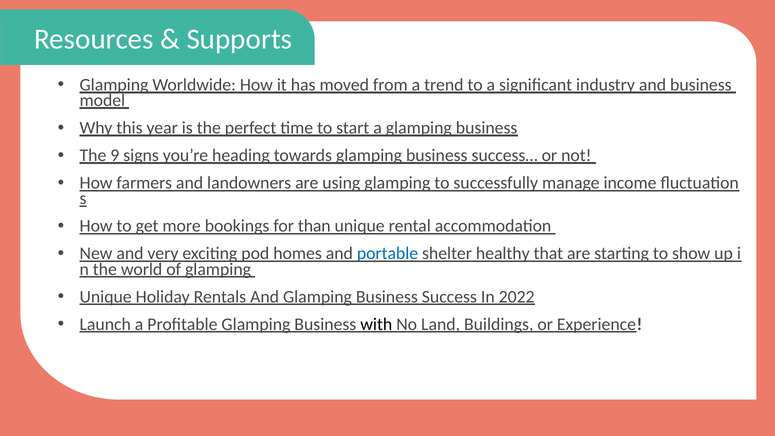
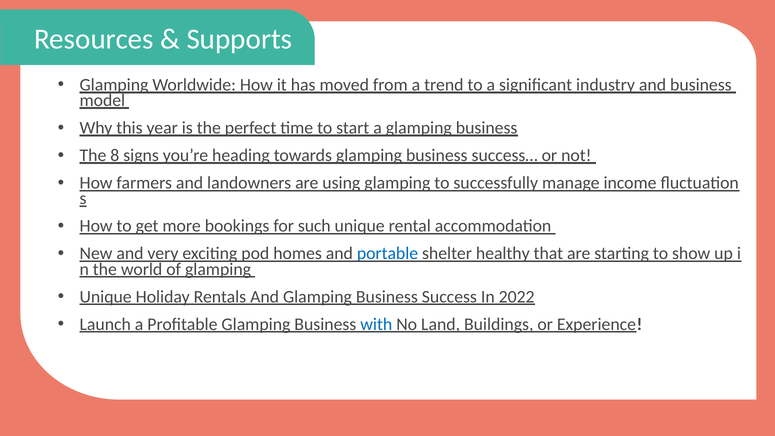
9: 9 -> 8
than: than -> such
with colour: black -> blue
